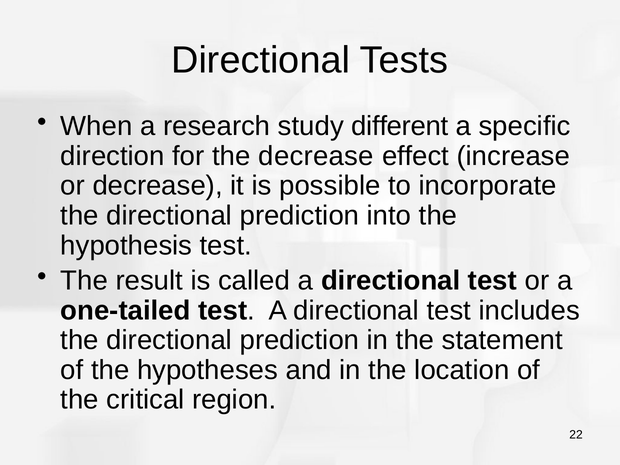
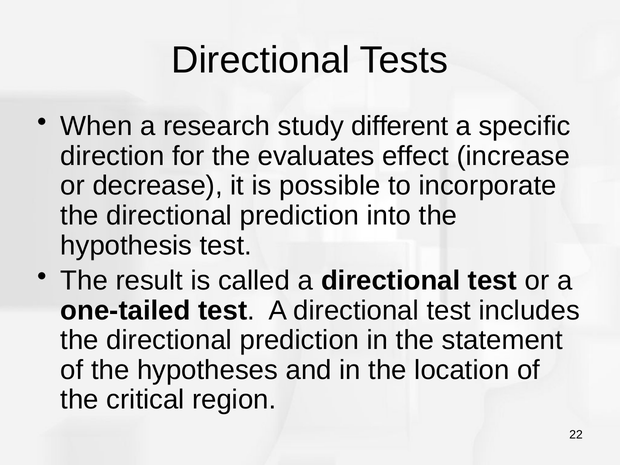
the decrease: decrease -> evaluates
